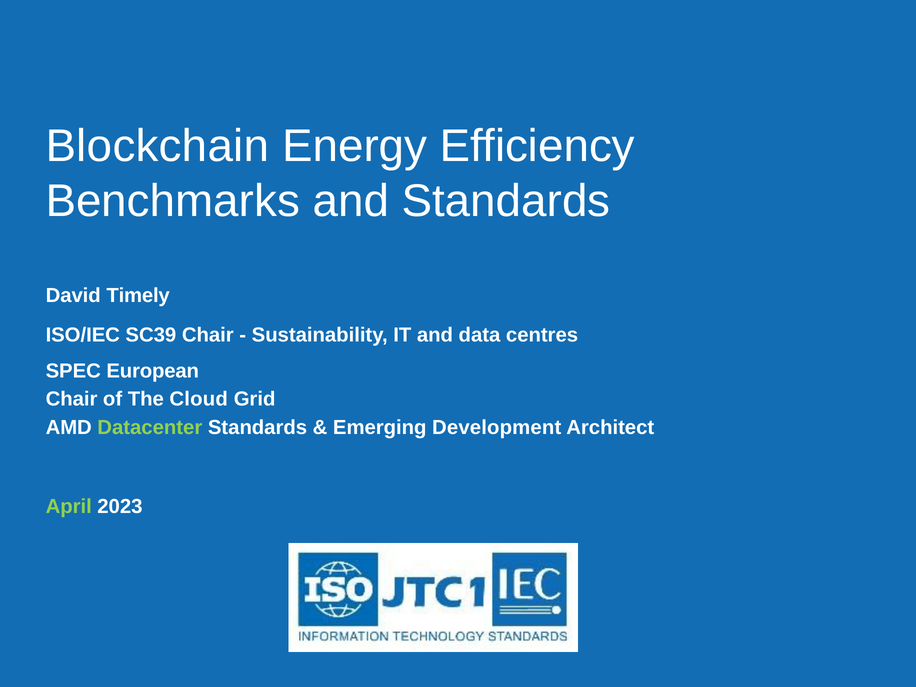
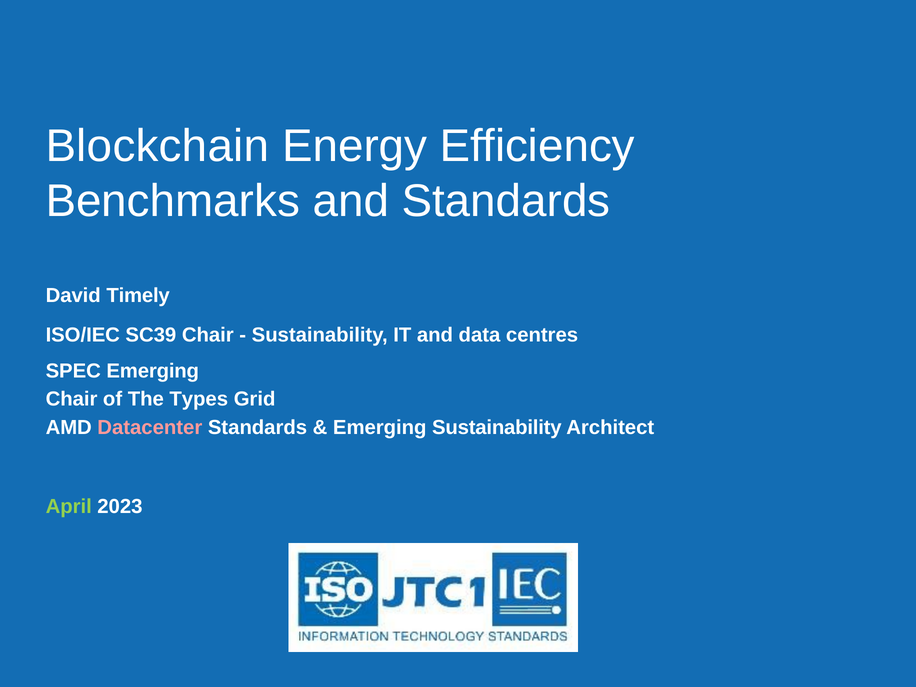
SPEC European: European -> Emerging
Cloud: Cloud -> Types
Datacenter colour: light green -> pink
Emerging Development: Development -> Sustainability
